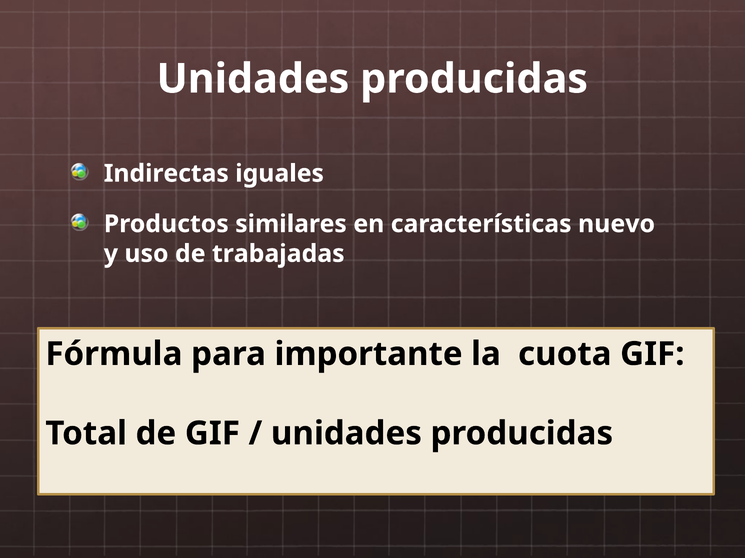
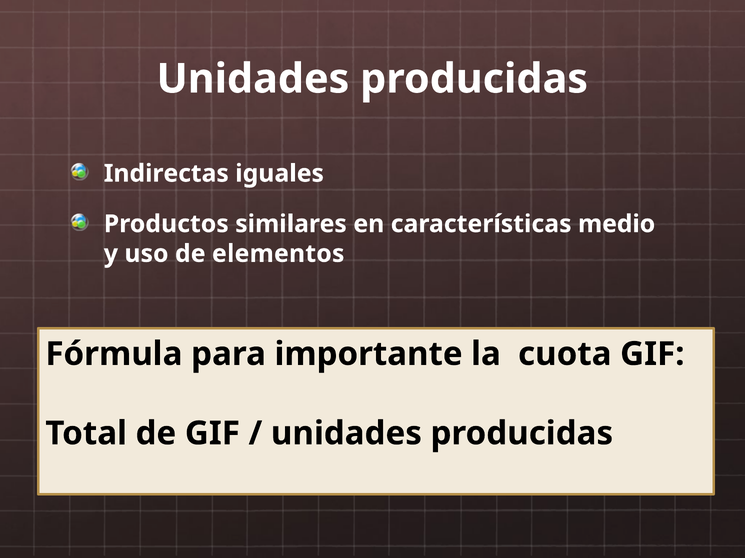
nuevo: nuevo -> medio
trabajadas: trabajadas -> elementos
